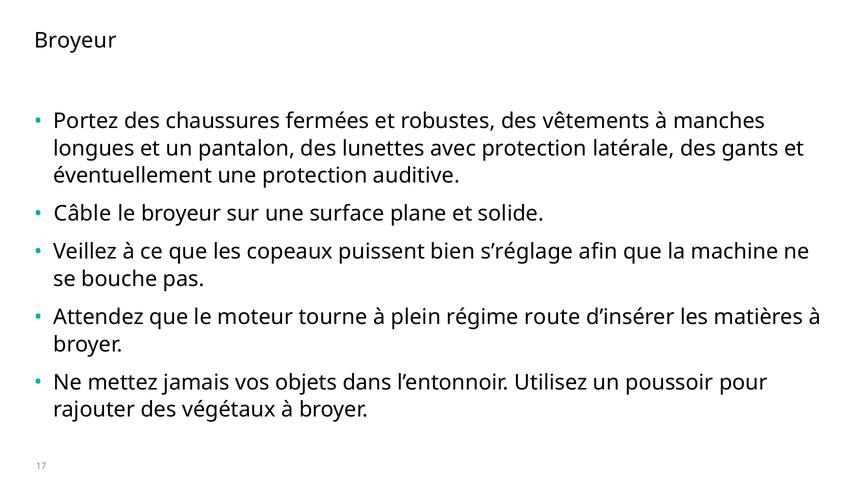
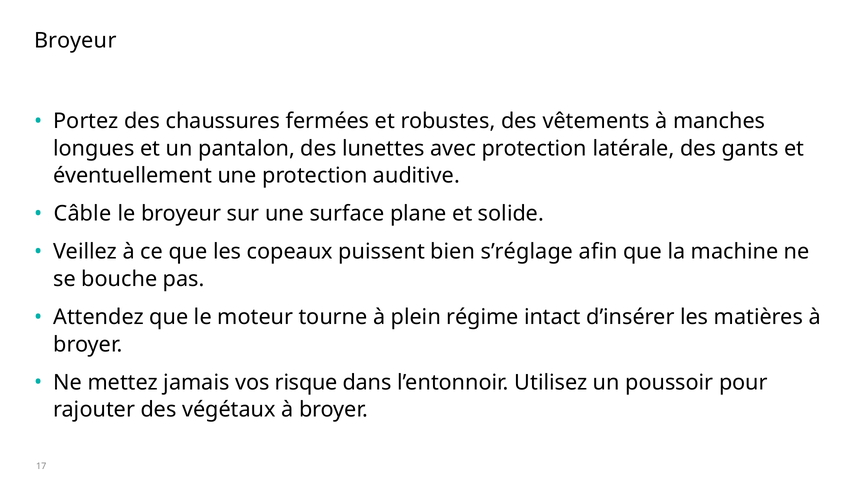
route: route -> intact
objets: objets -> risque
